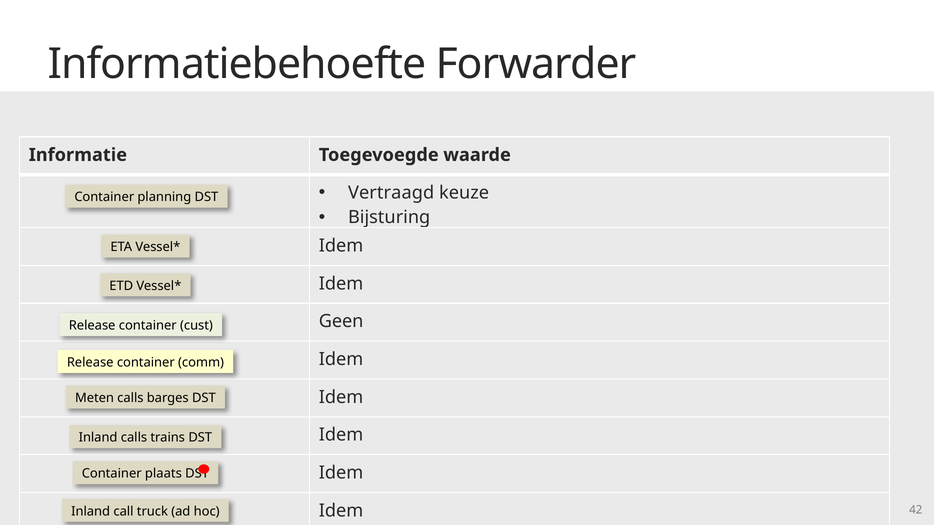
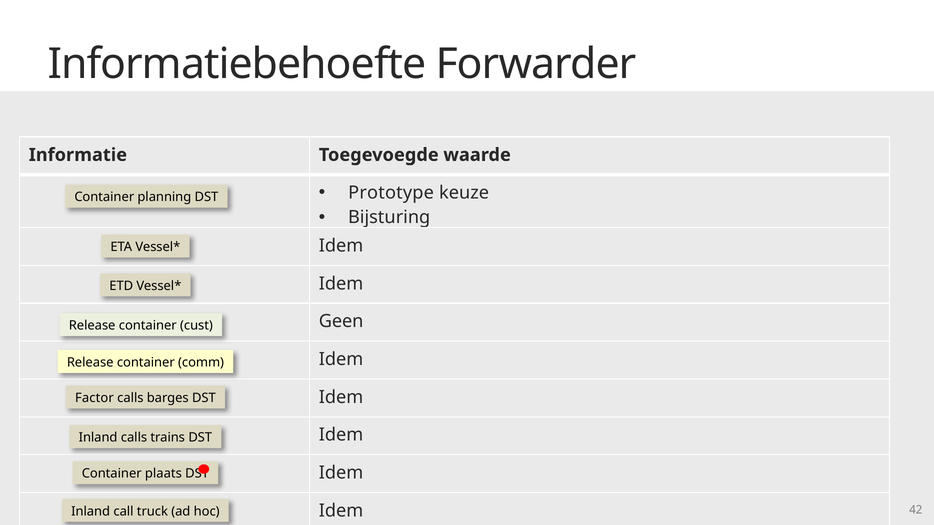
Vertraagd: Vertraagd -> Prototype
Meten: Meten -> Factor
